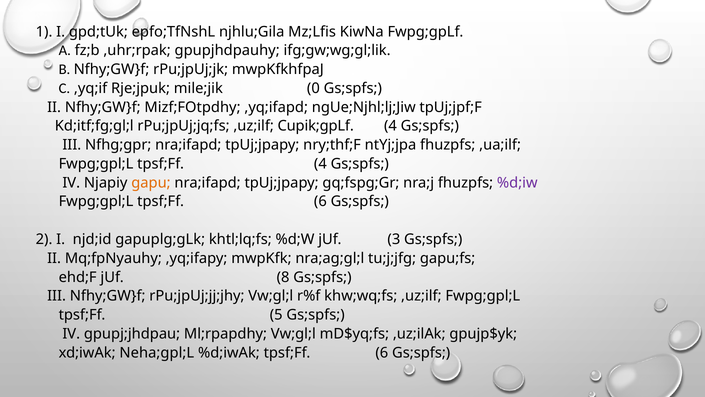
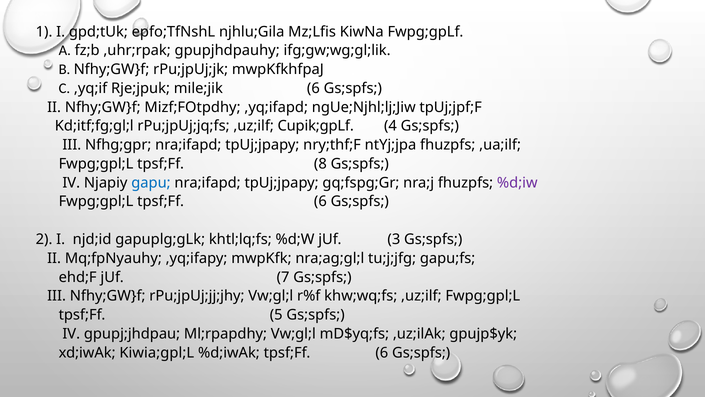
mile;jik 0: 0 -> 6
tpsf;Ff 4: 4 -> 8
gapu colour: orange -> blue
8: 8 -> 7
Neha;gpl;L: Neha;gpl;L -> Kiwia;gpl;L
